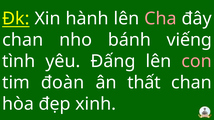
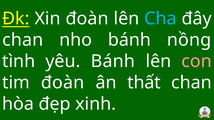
Xin hành: hành -> đoàn
Cha colour: pink -> light blue
viếng: viếng -> nồng
yêu Đấng: Đấng -> Bánh
